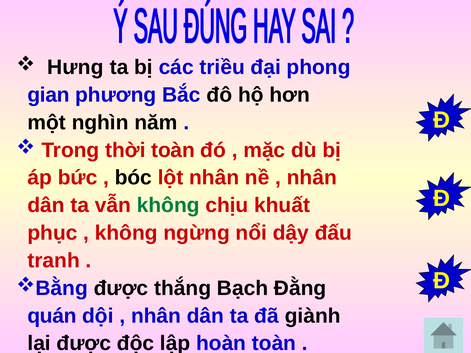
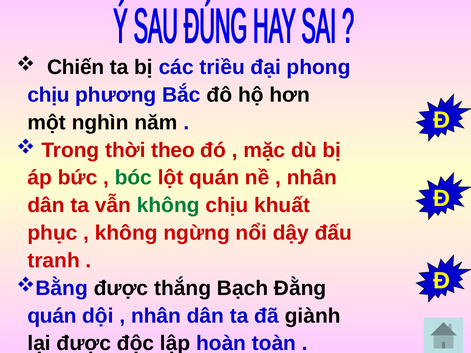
Hưng: Hưng -> Chiến
gian at (49, 95): gian -> chịu
thời toàn: toàn -> theo
bóc colour: black -> green
lột nhân: nhân -> quán
